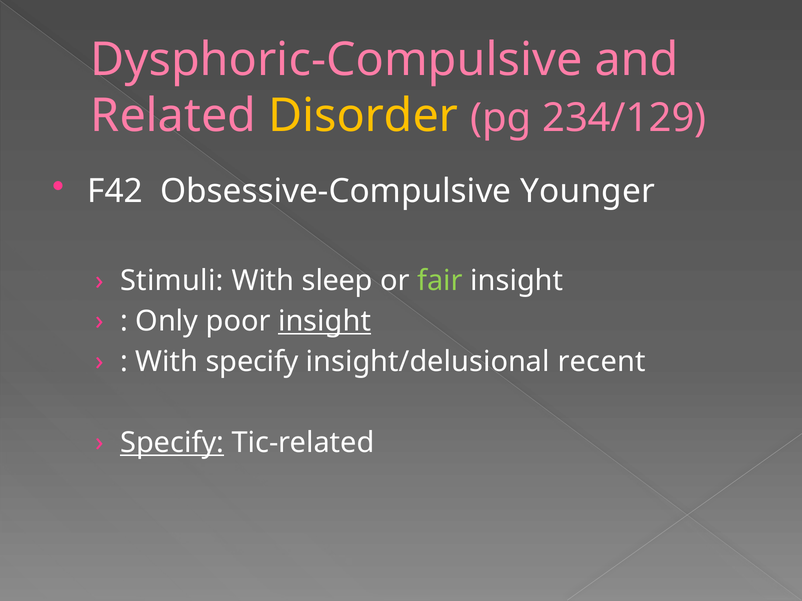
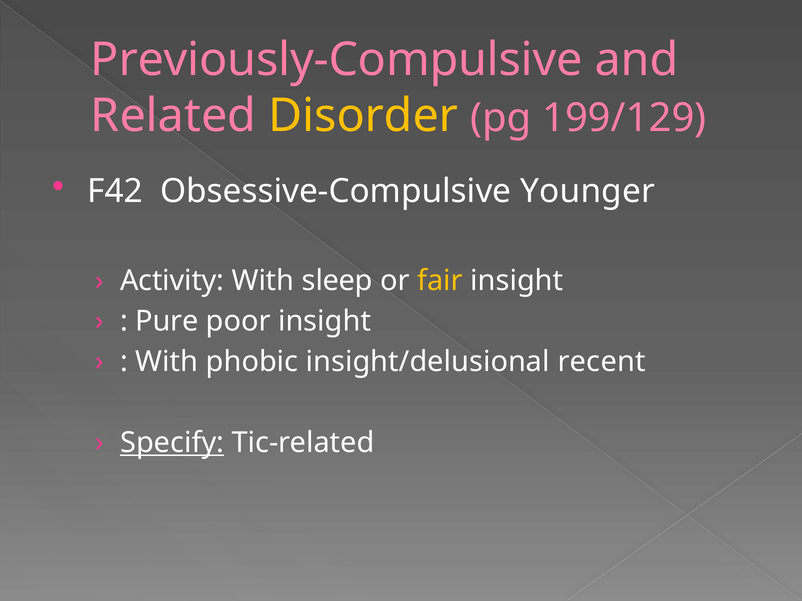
Dysphoric-Compulsive: Dysphoric-Compulsive -> Previously-Compulsive
234/129: 234/129 -> 199/129
Stimuli: Stimuli -> Activity
fair colour: light green -> yellow
Only: Only -> Pure
insight at (325, 322) underline: present -> none
With specify: specify -> phobic
